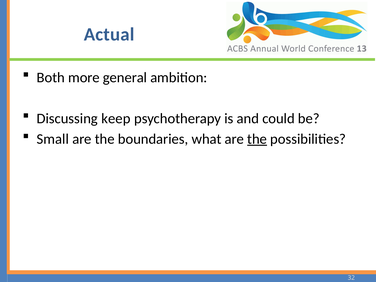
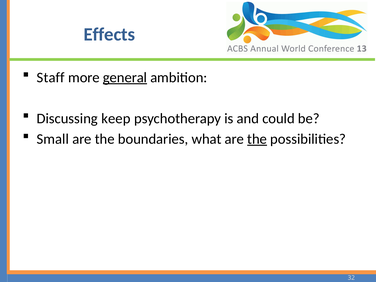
Actual: Actual -> Effects
Both: Both -> Staff
general underline: none -> present
